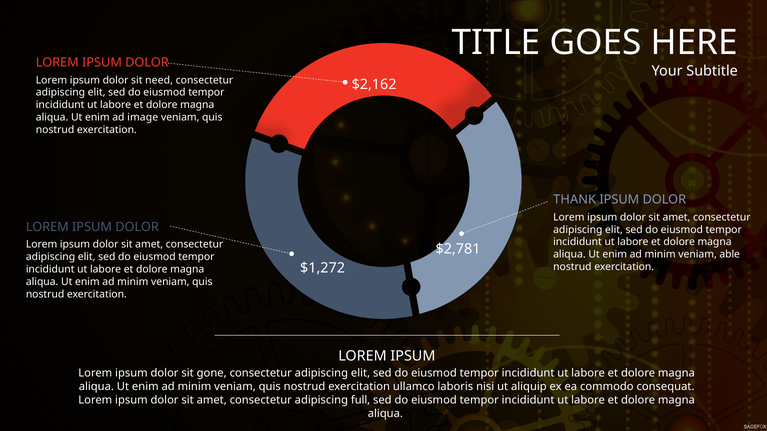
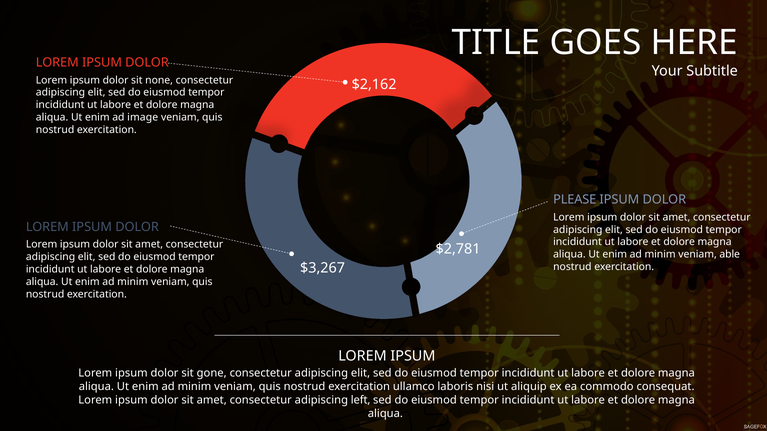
need: need -> none
THANK: THANK -> PLEASE
$1,272: $1,272 -> $3,267
full: full -> left
